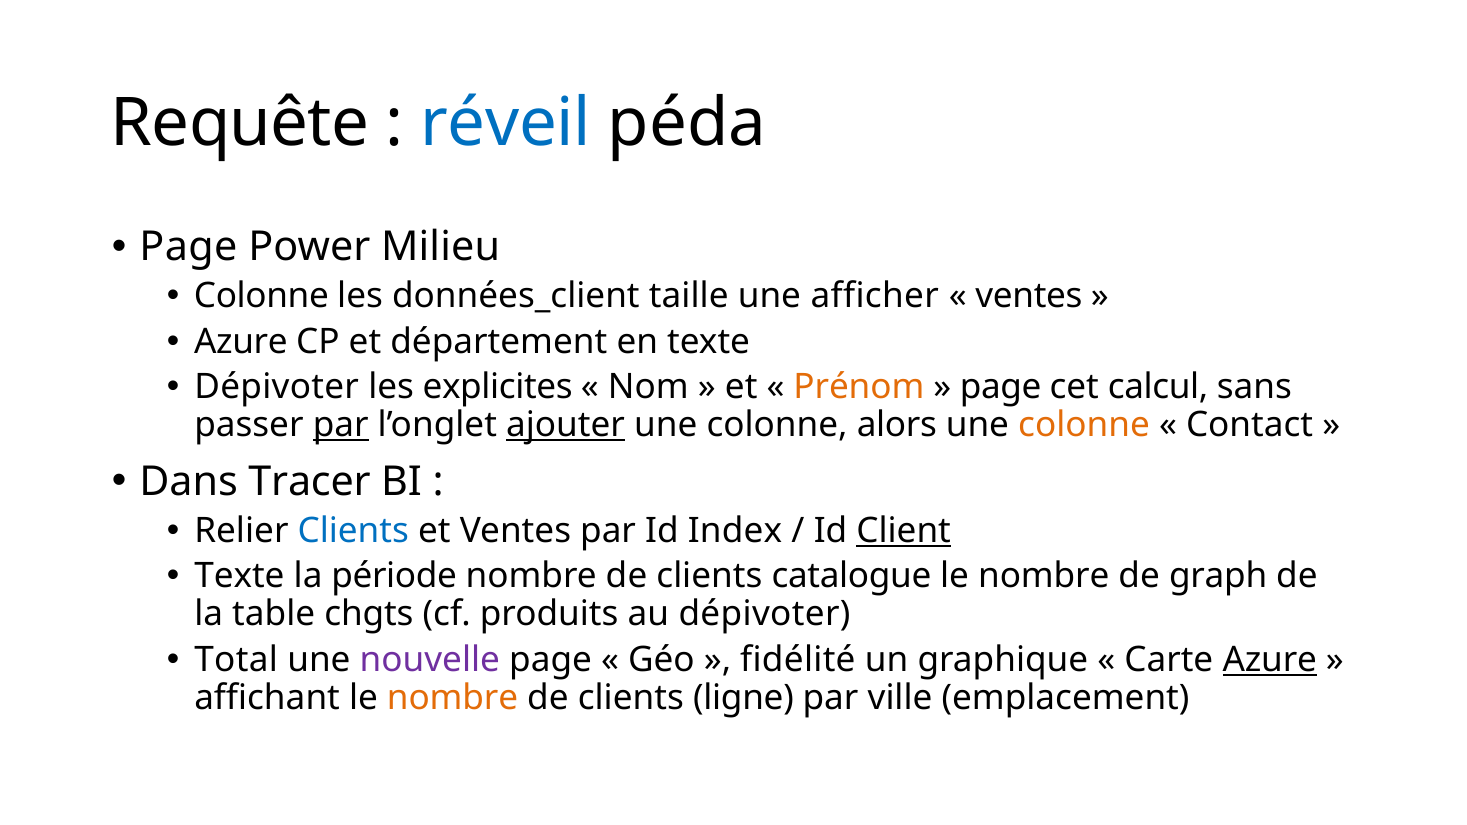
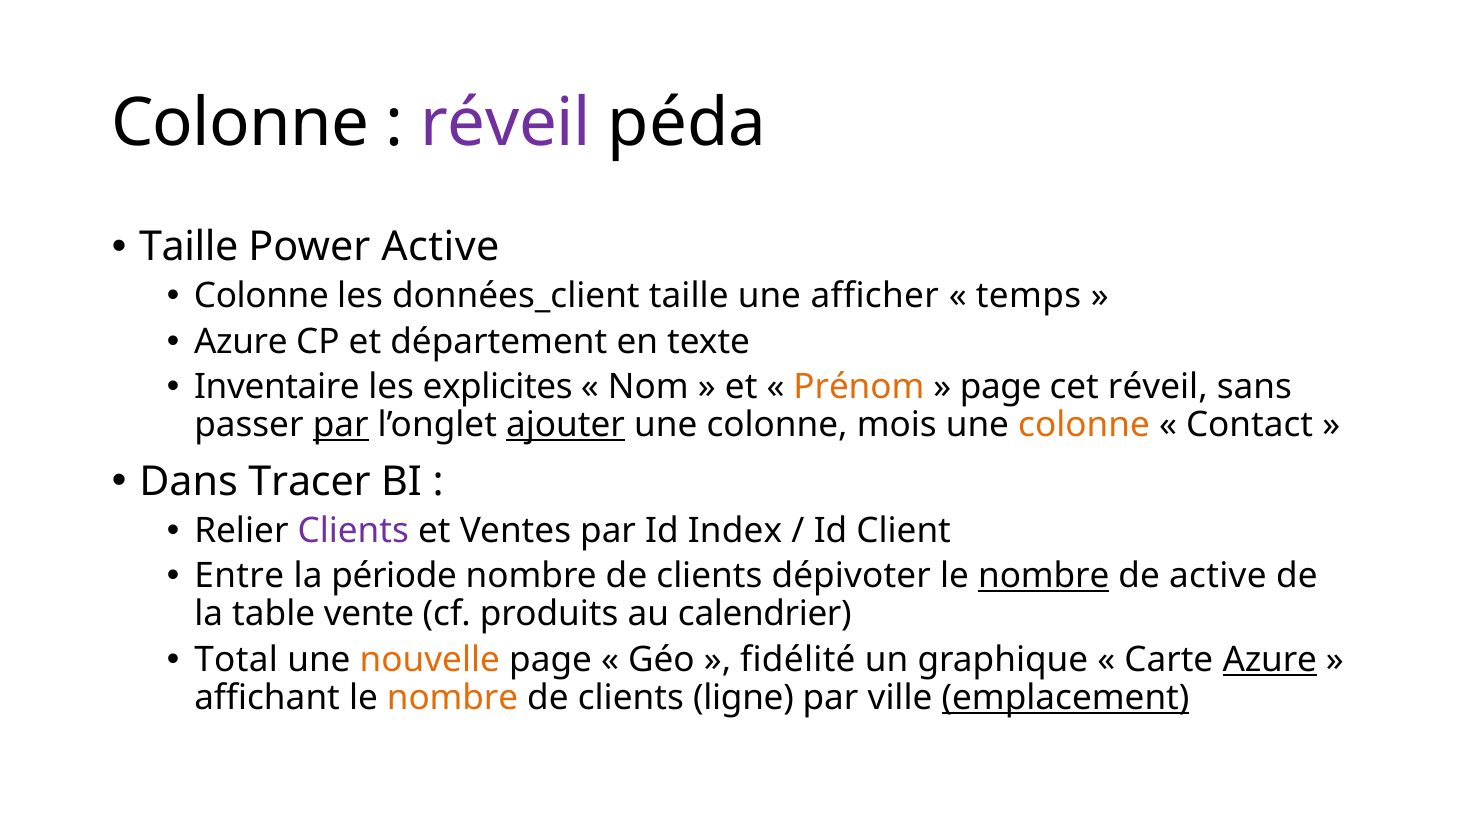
Requête at (240, 123): Requête -> Colonne
réveil at (506, 123) colour: blue -> purple
Page at (188, 247): Page -> Taille
Power Milieu: Milieu -> Active
ventes at (1029, 296): ventes -> temps
Dépivoter at (277, 387): Dépivoter -> Inventaire
cet calcul: calcul -> réveil
alors: alors -> mois
Clients at (353, 531) colour: blue -> purple
Client underline: present -> none
Texte at (239, 576): Texte -> Entre
catalogue: catalogue -> dépivoter
nombre at (1044, 576) underline: none -> present
de graph: graph -> active
chgts: chgts -> vente
au dépivoter: dépivoter -> calendrier
nouvelle colour: purple -> orange
emplacement underline: none -> present
